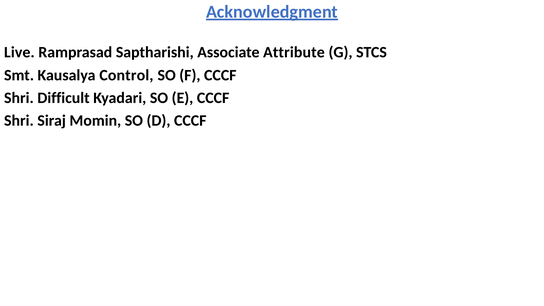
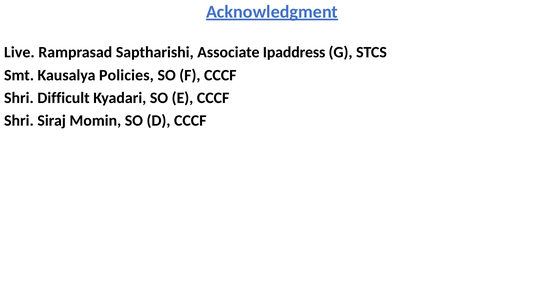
Attribute: Attribute -> Ipaddress
Control: Control -> Policies
